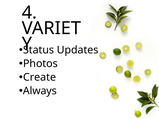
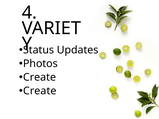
Always at (40, 91): Always -> Create
